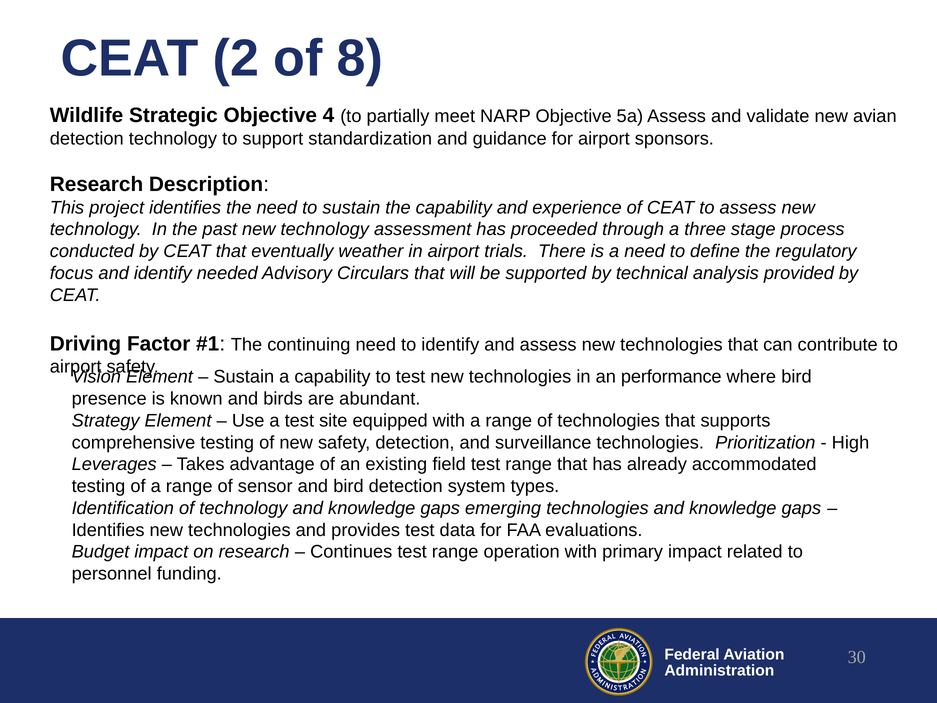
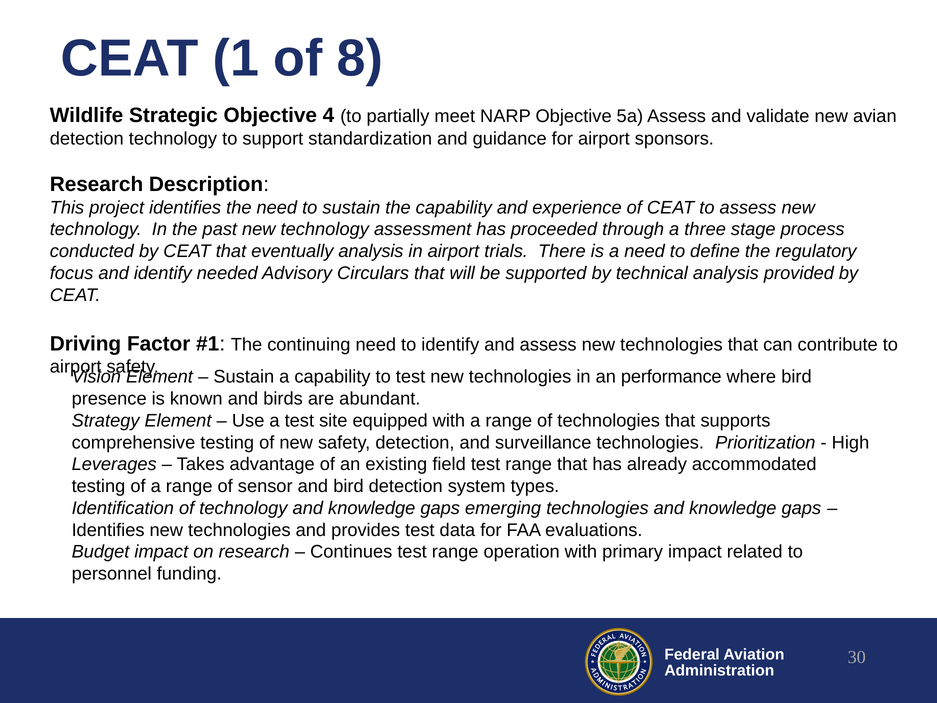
2: 2 -> 1
eventually weather: weather -> analysis
